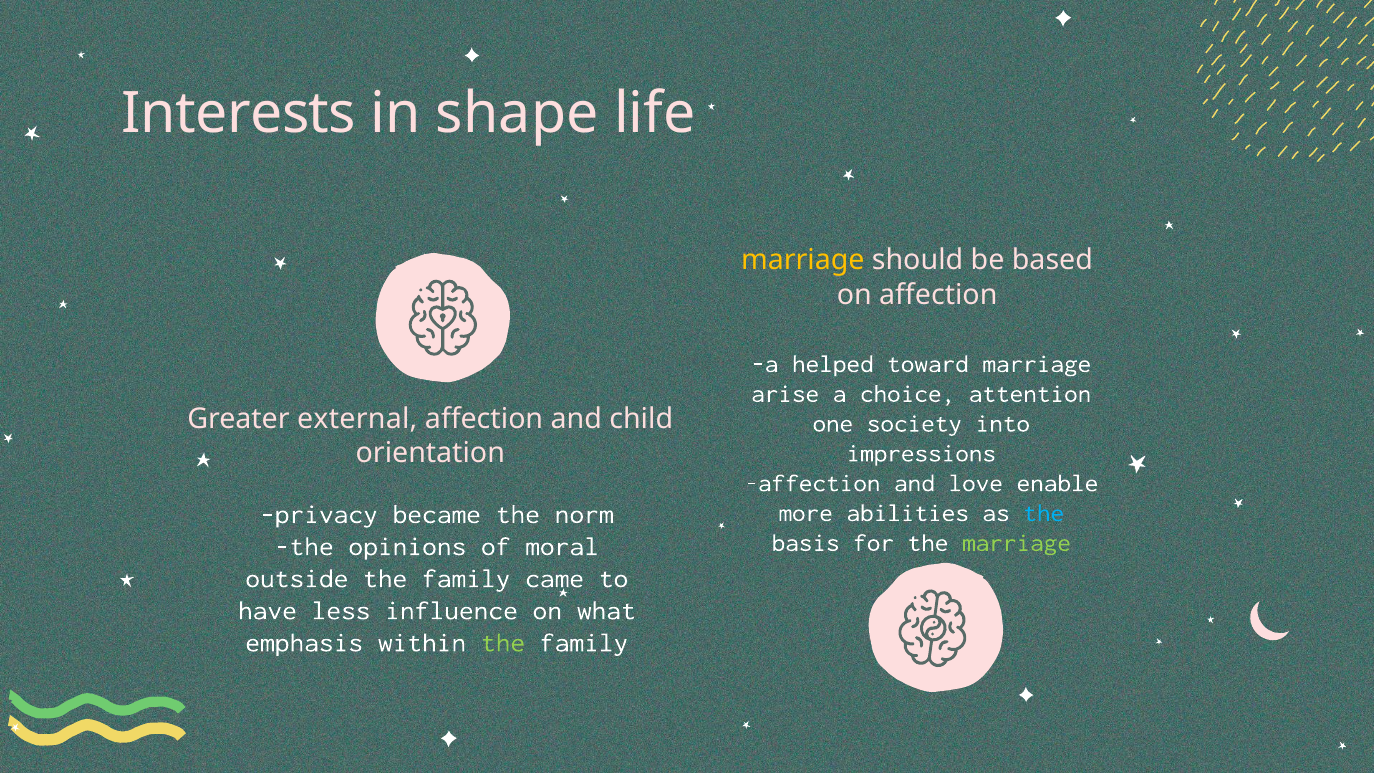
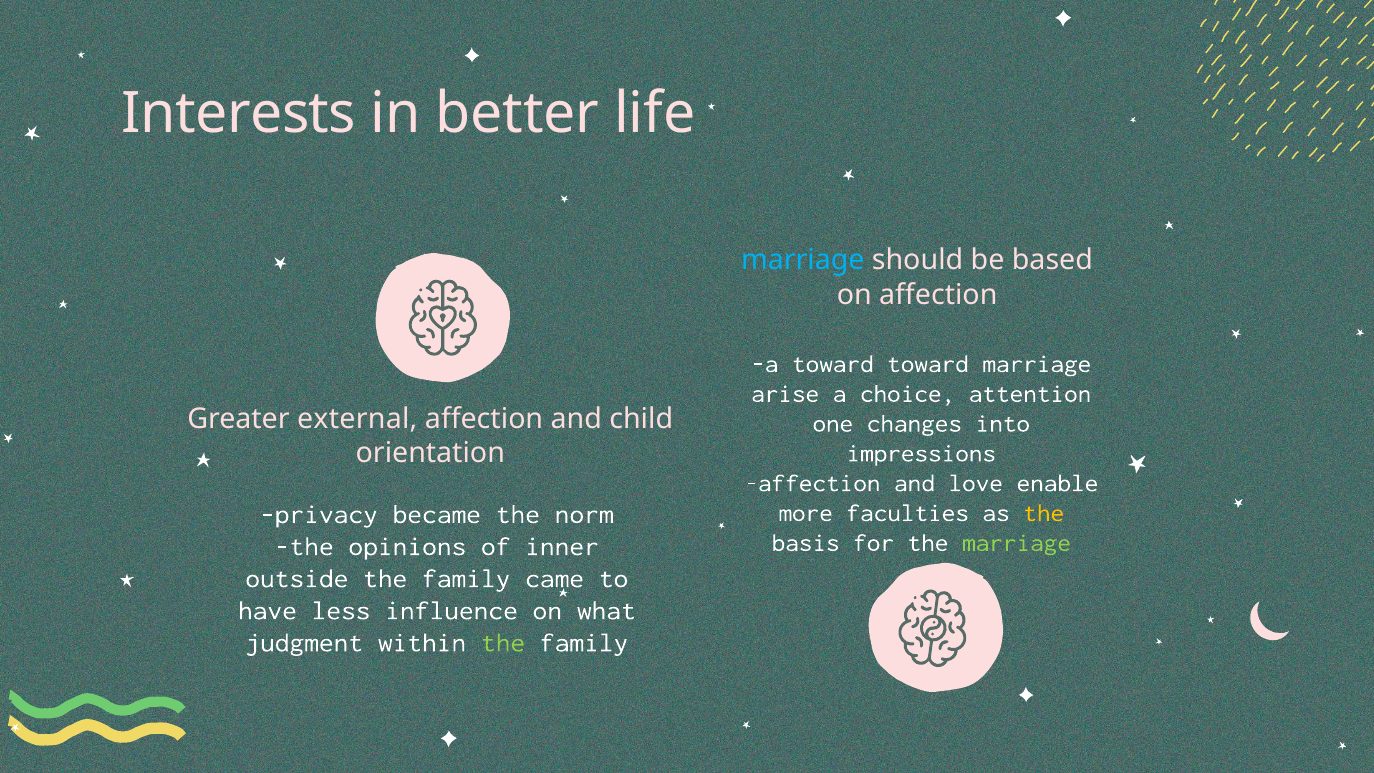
shape: shape -> better
marriage at (803, 260) colour: yellow -> light blue
a helped: helped -> toward
society: society -> changes
abilities: abilities -> faculties
the at (1044, 513) colour: light blue -> yellow
moral: moral -> inner
emphasis: emphasis -> judgment
